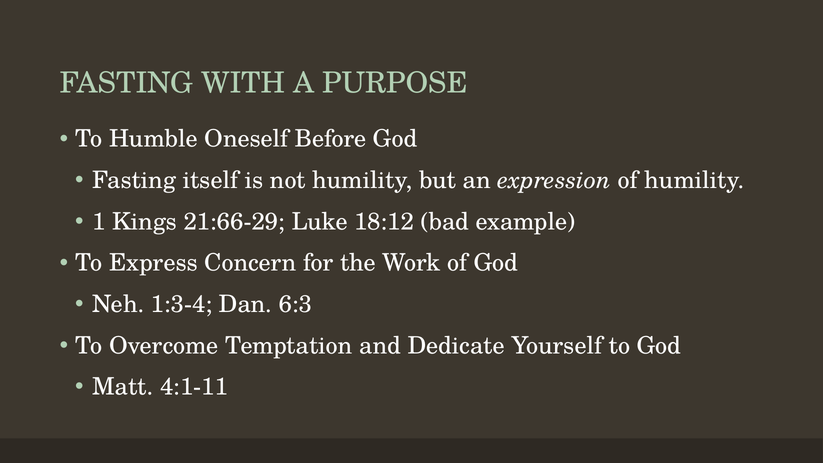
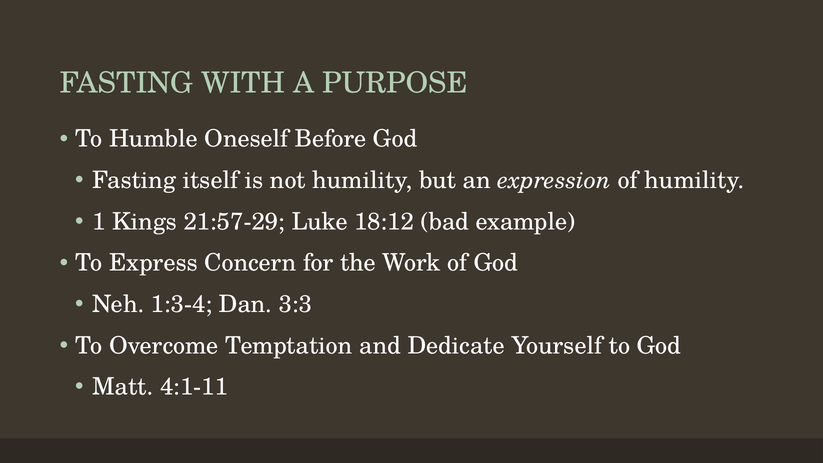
21:66-29: 21:66-29 -> 21:57-29
6:3: 6:3 -> 3:3
